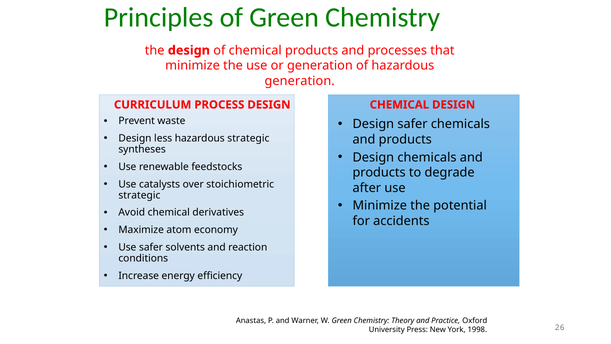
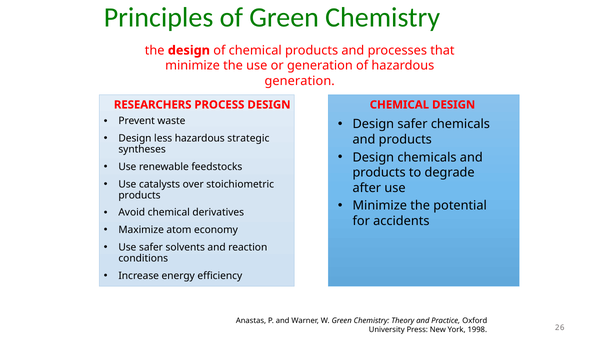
CURRICULUM: CURRICULUM -> RESEARCHERS
strategic at (139, 195): strategic -> products
